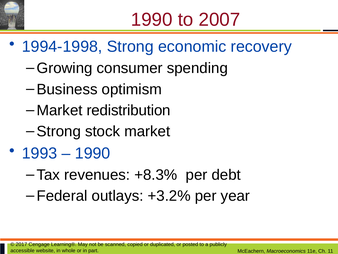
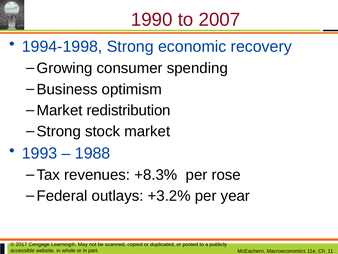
1990 at (93, 153): 1990 -> 1988
debt: debt -> rose
